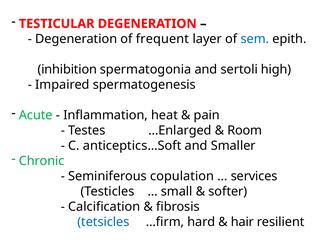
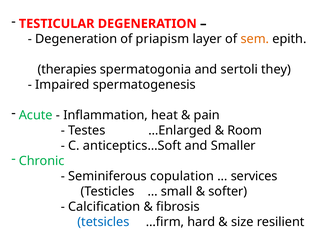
frequent: frequent -> priapism
sem colour: blue -> orange
inhibition: inhibition -> therapies
high: high -> they
hair: hair -> size
